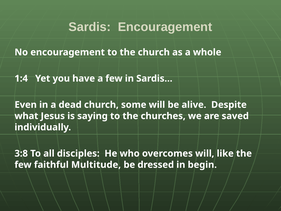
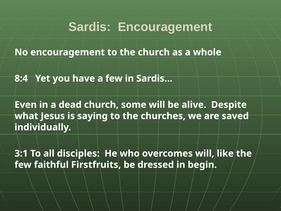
1:4: 1:4 -> 8:4
3:8: 3:8 -> 3:1
Multitude: Multitude -> Firstfruits
